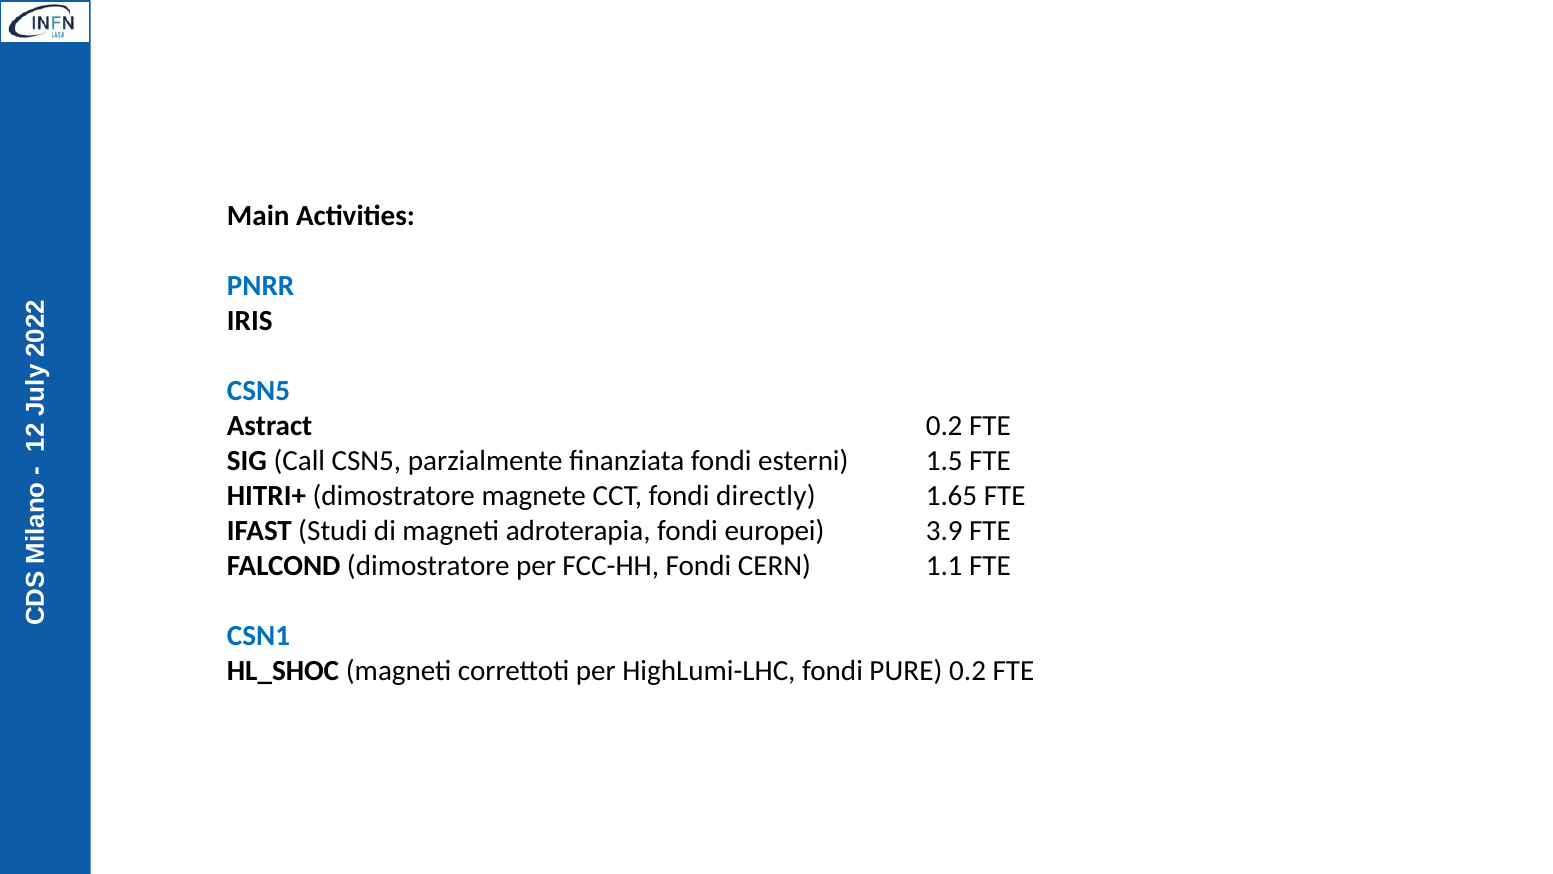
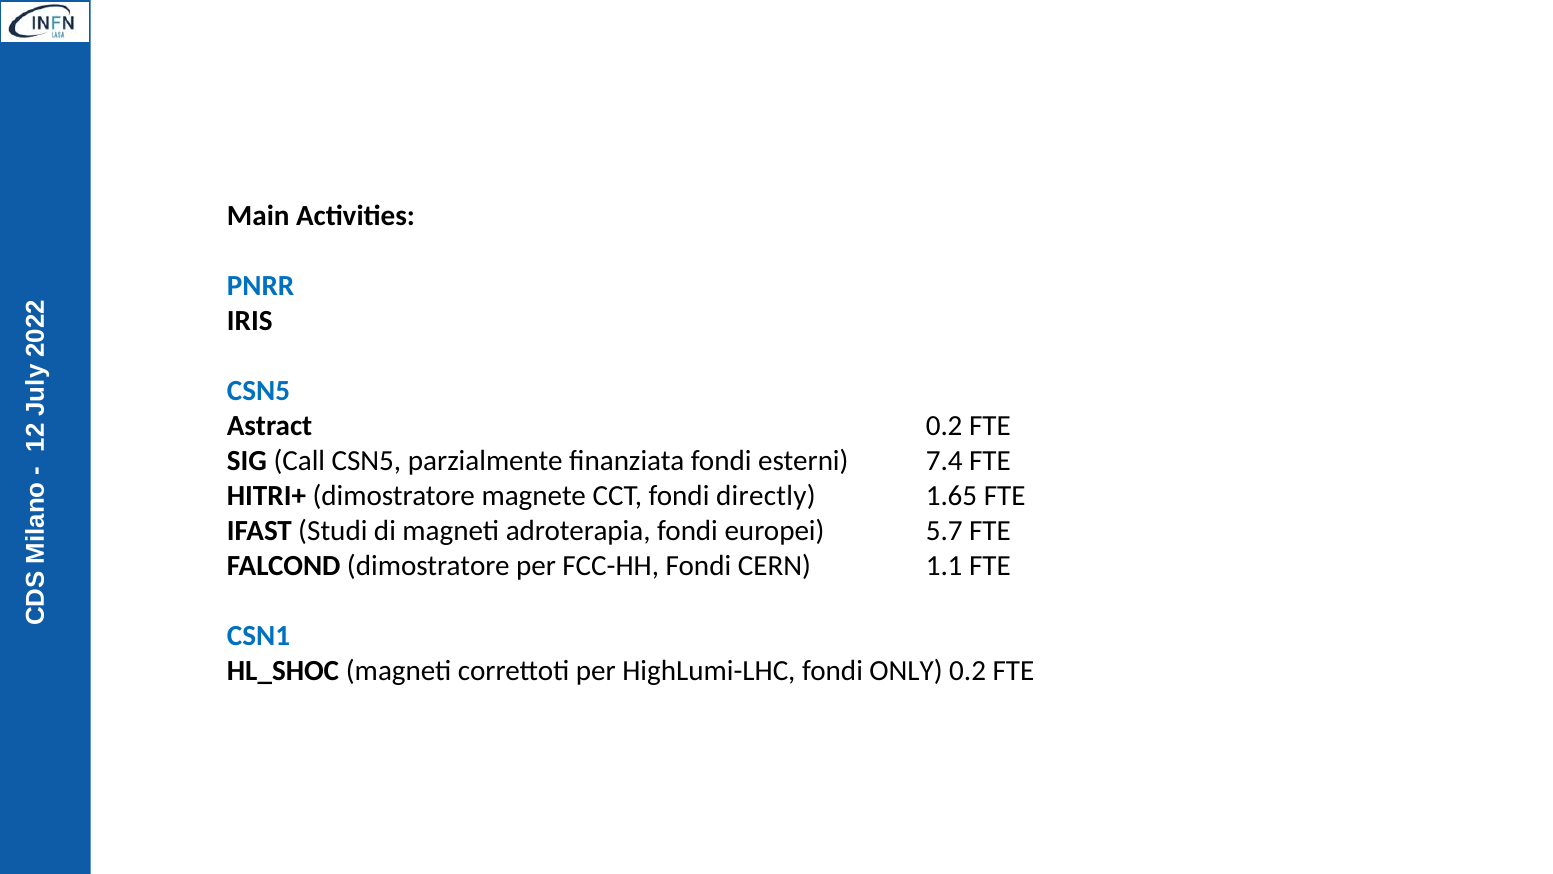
1.5: 1.5 -> 7.4
3.9: 3.9 -> 5.7
PURE: PURE -> ONLY
